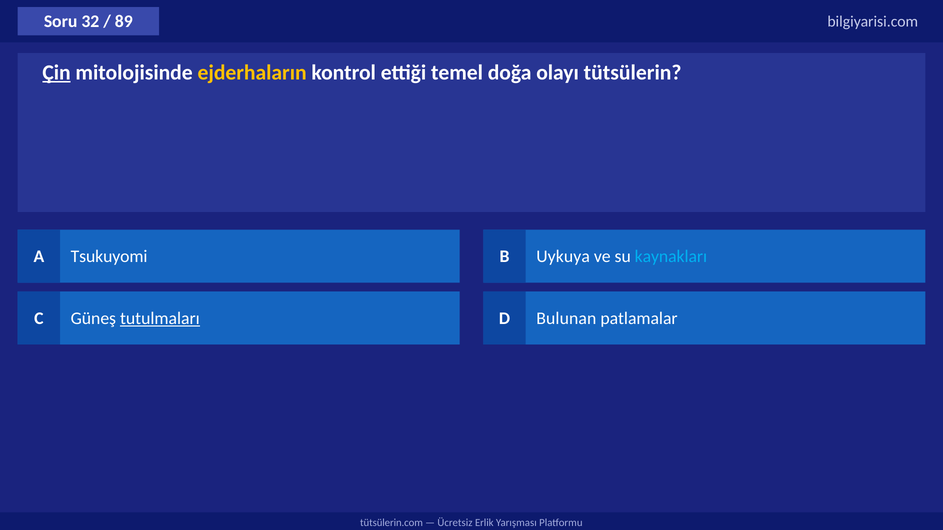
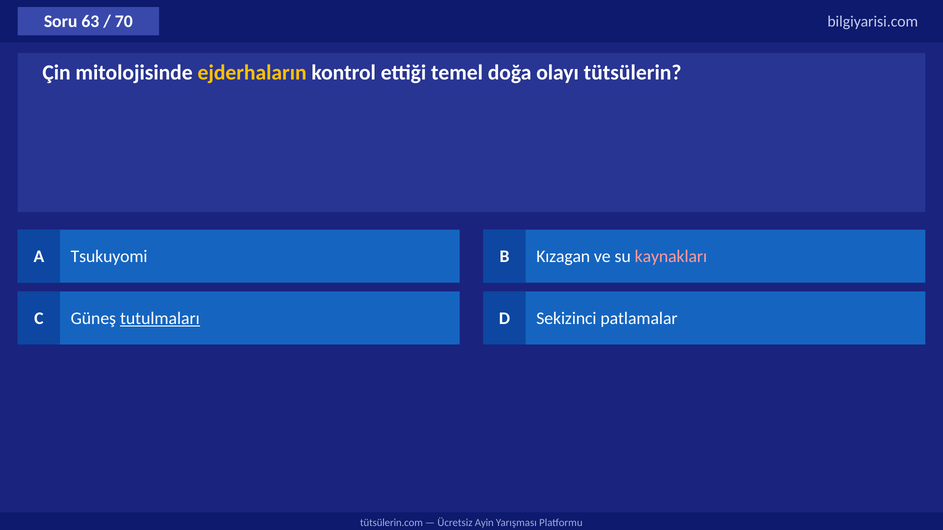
32: 32 -> 63
89: 89 -> 70
Çin underline: present -> none
Uykuya: Uykuya -> Kızagan
kaynakları colour: light blue -> pink
Bulunan: Bulunan -> Sekizinci
Erlik: Erlik -> Ayin
